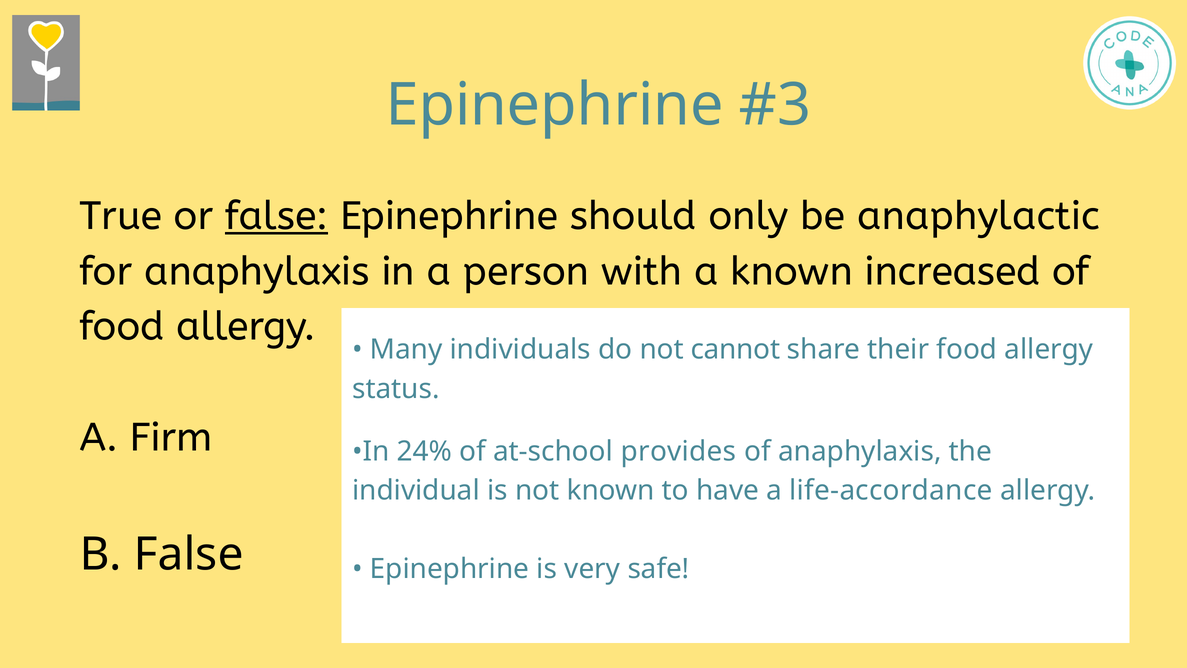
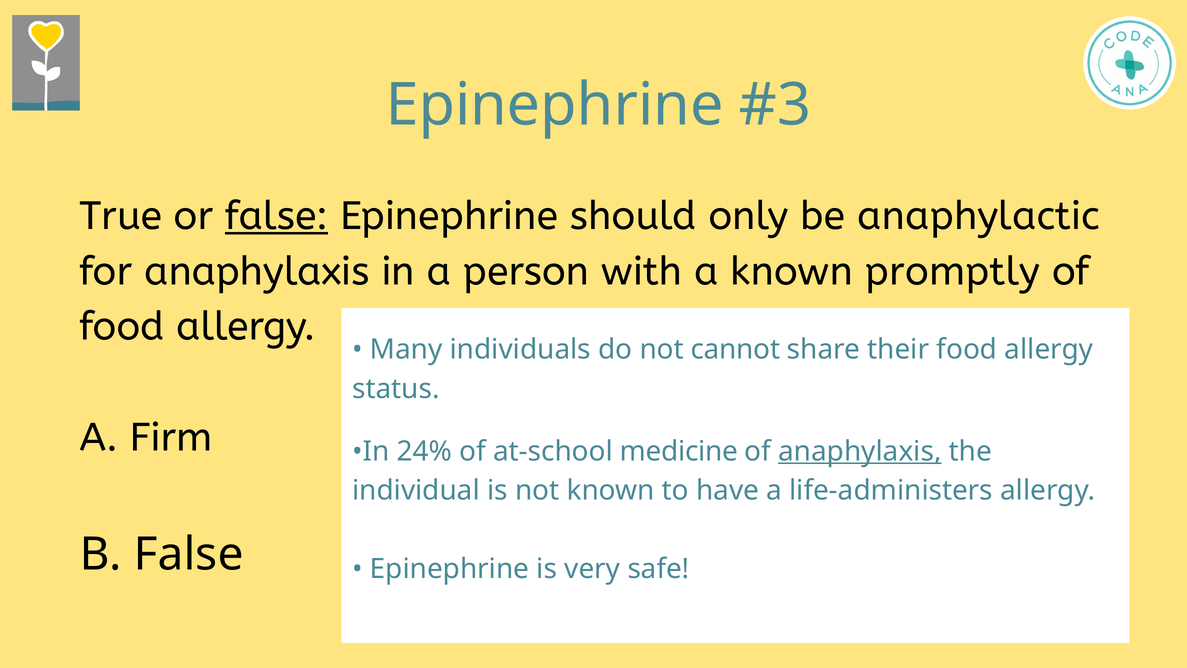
increased: increased -> promptly
provides: provides -> medicine
anaphylaxis at (860, 451) underline: none -> present
life-accordance: life-accordance -> life-administers
